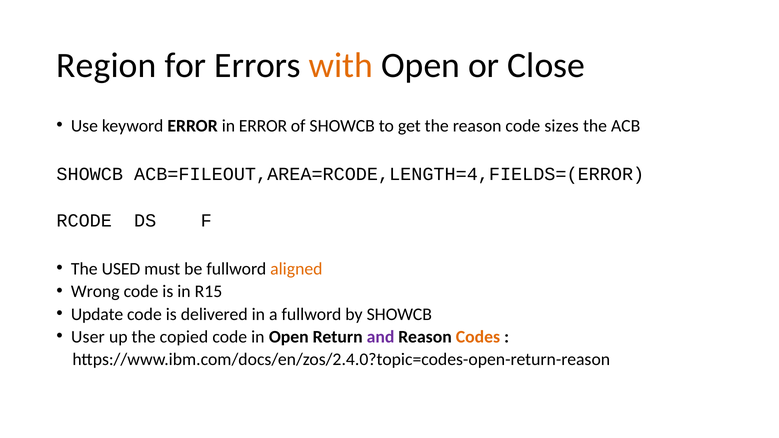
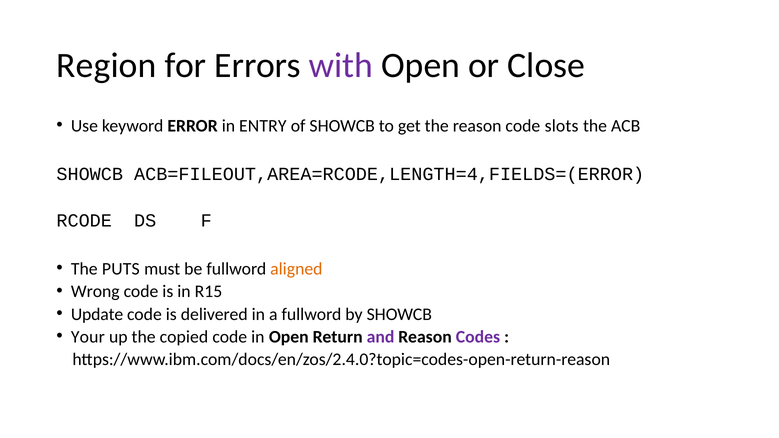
with colour: orange -> purple
in ERROR: ERROR -> ENTRY
sizes: sizes -> slots
USED: USED -> PUTS
User: User -> Your
Codes colour: orange -> purple
